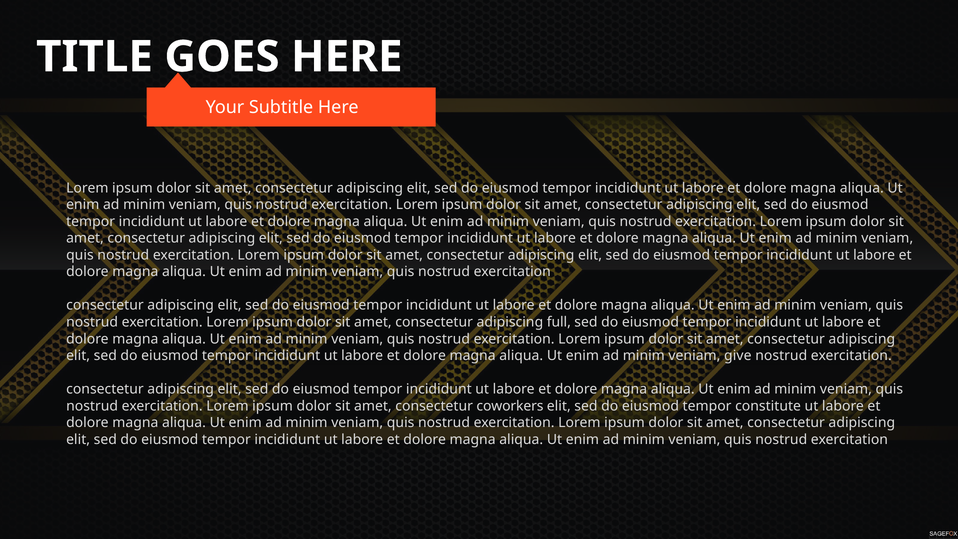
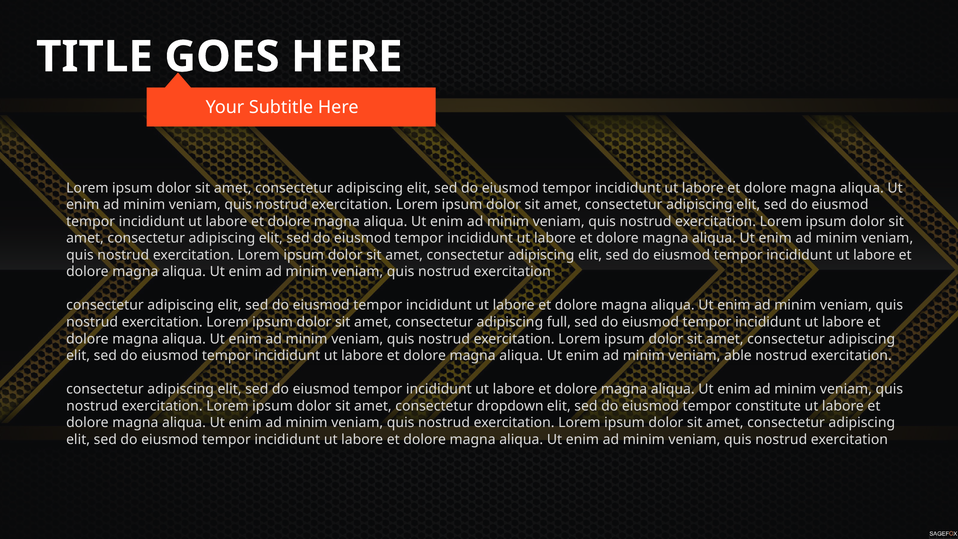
give: give -> able
coworkers: coworkers -> dropdown
